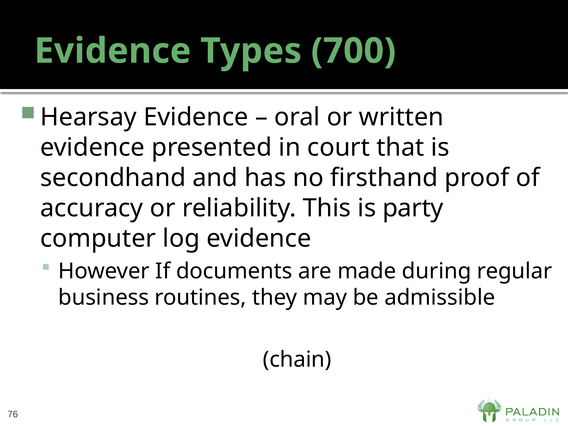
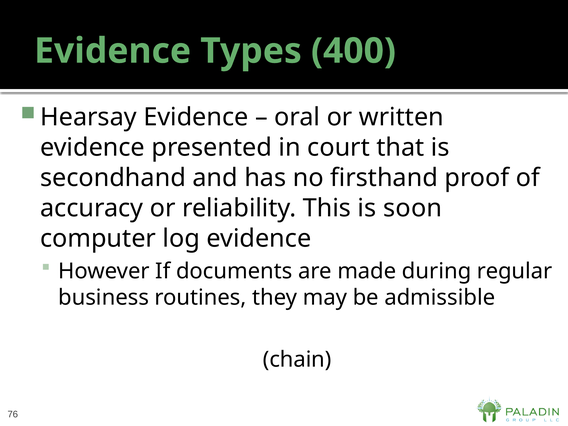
700: 700 -> 400
party: party -> soon
